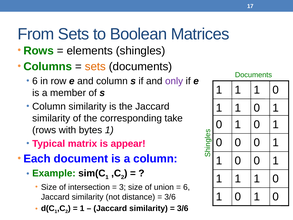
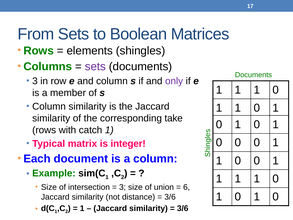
sets at (95, 67) colour: orange -> purple
6 at (35, 81): 6 -> 3
bytes: bytes -> catch
appear: appear -> integer
